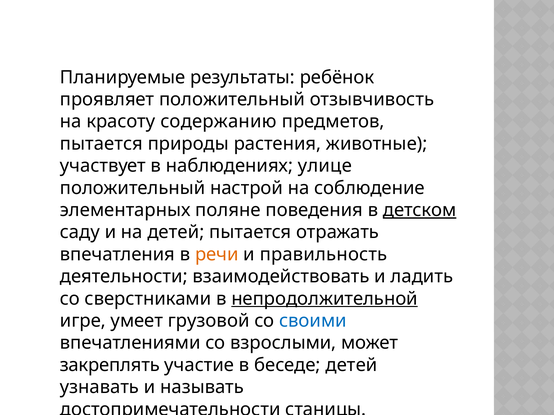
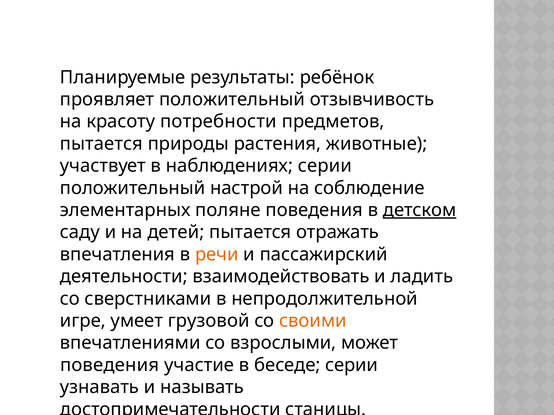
содержанию: содержанию -> потребности
наблюдениях улице: улице -> серии
правильность: правильность -> пассажирский
непродолжительной underline: present -> none
своими colour: blue -> orange
закреплять at (110, 365): закреплять -> поведения
беседе детей: детей -> серии
